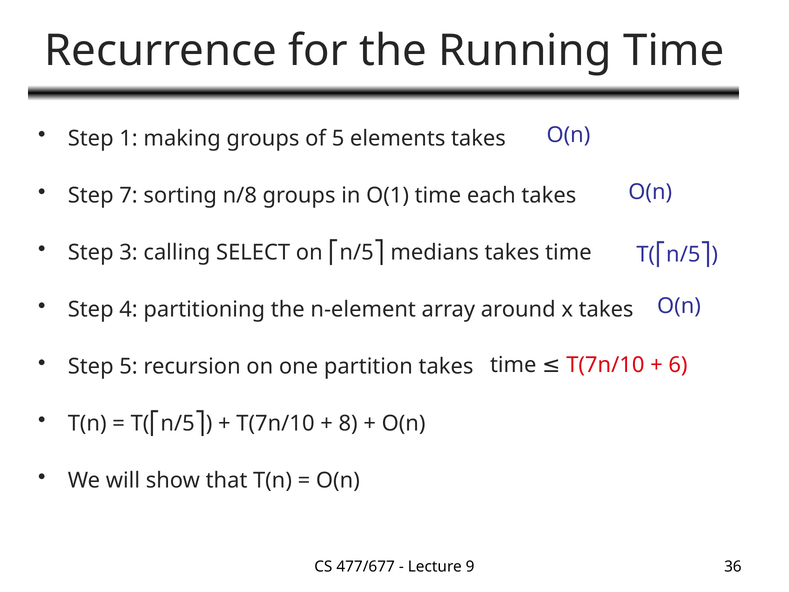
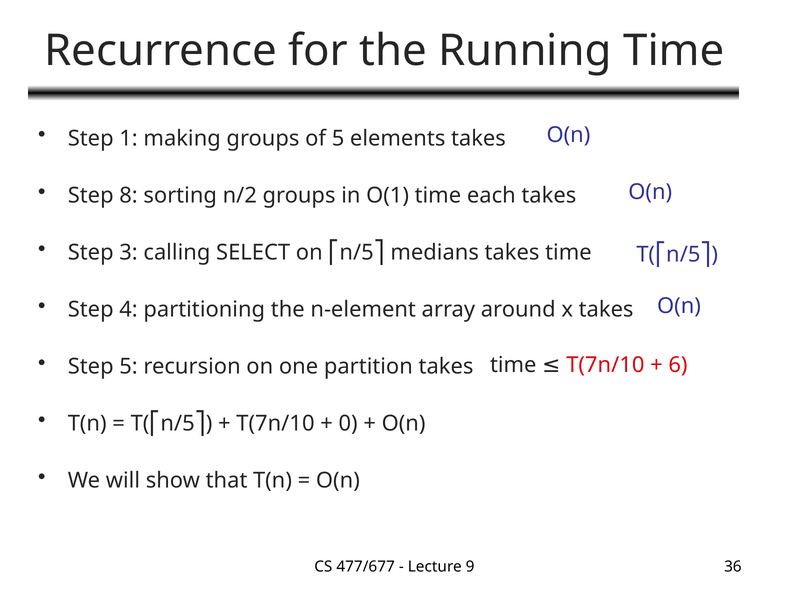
7: 7 -> 8
n/8: n/8 -> n/2
8: 8 -> 0
